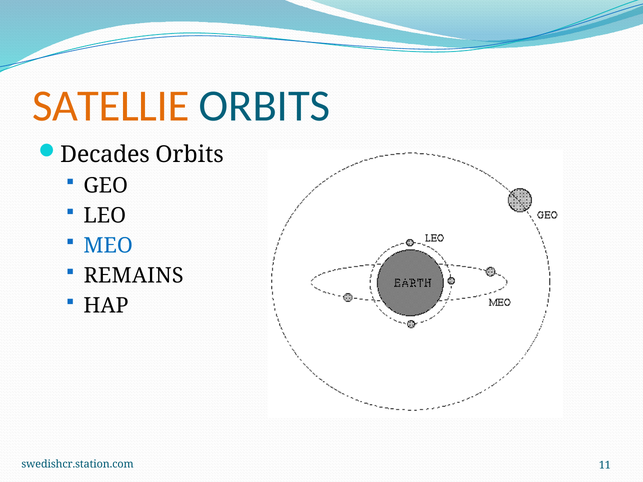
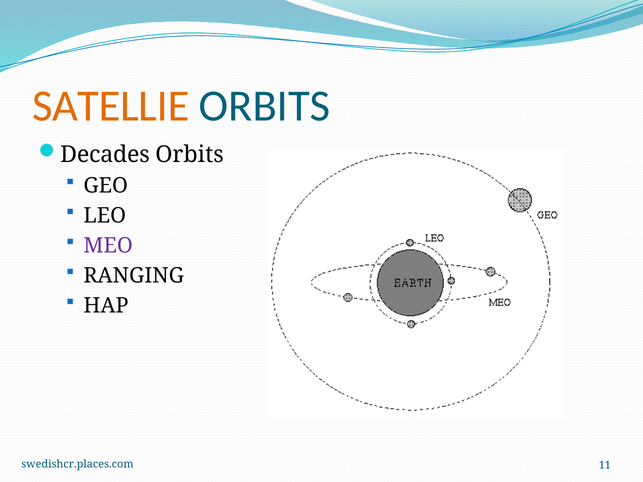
MEO colour: blue -> purple
REMAINS: REMAINS -> RANGING
swedishcr.station.com: swedishcr.station.com -> swedishcr.places.com
